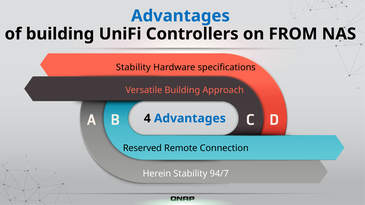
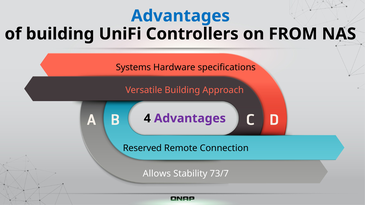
Stability at (133, 67): Stability -> Systems
Advantages at (190, 119) colour: blue -> purple
Herein: Herein -> Allows
94/7: 94/7 -> 73/7
